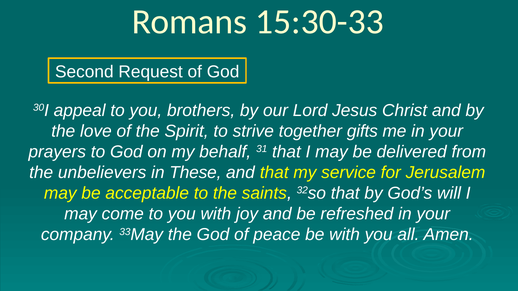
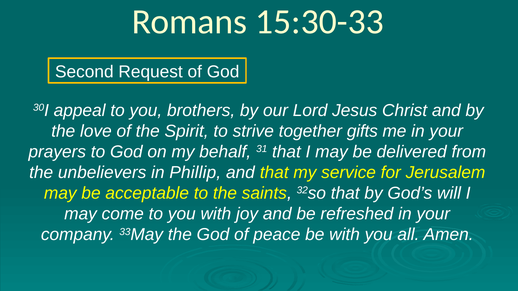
These: These -> Phillip
